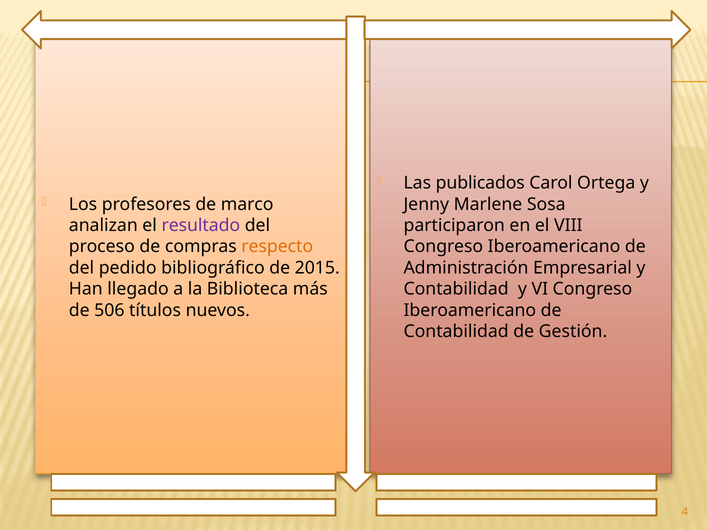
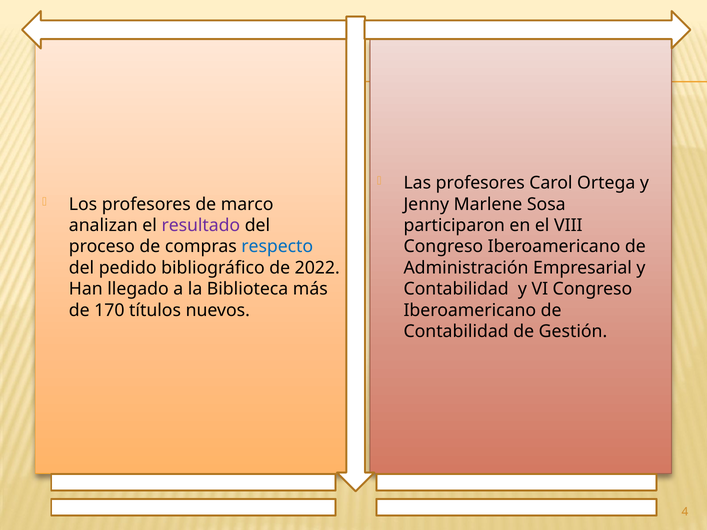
Las publicados: publicados -> profesores
respecto colour: orange -> blue
2015: 2015 -> 2022
506: 506 -> 170
